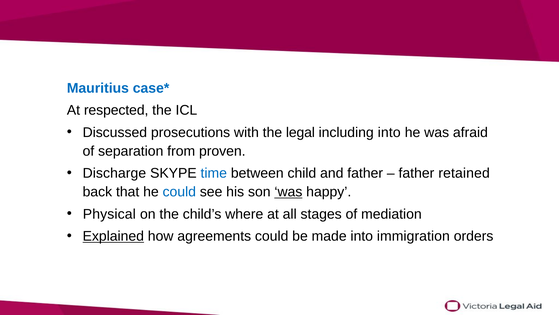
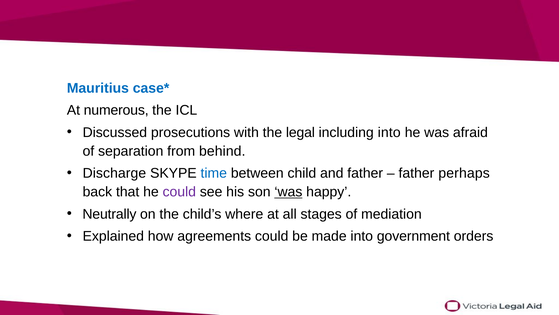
respected: respected -> numerous
proven: proven -> behind
retained: retained -> perhaps
could at (179, 192) colour: blue -> purple
Physical: Physical -> Neutrally
Explained underline: present -> none
immigration: immigration -> government
